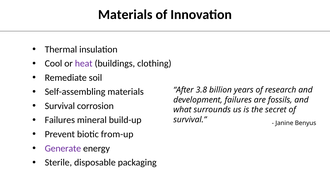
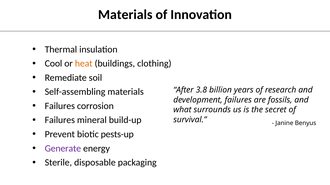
heat colour: purple -> orange
Survival at (60, 106): Survival -> Failures
from-up: from-up -> pests-up
